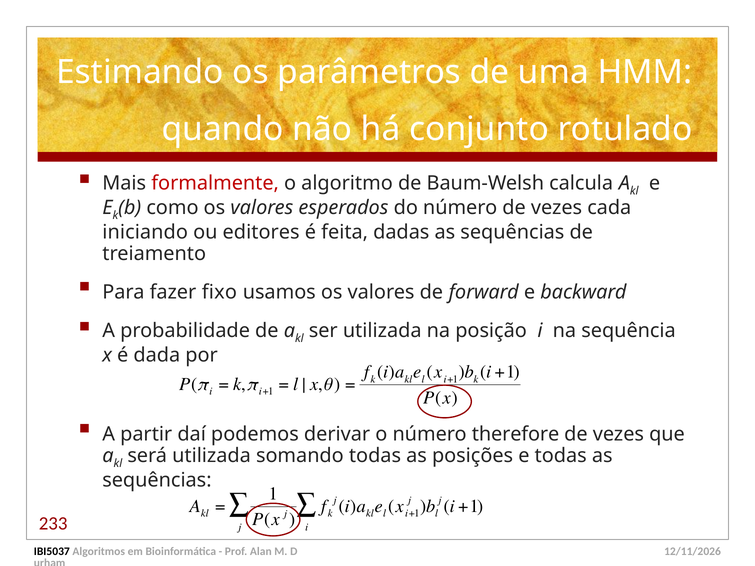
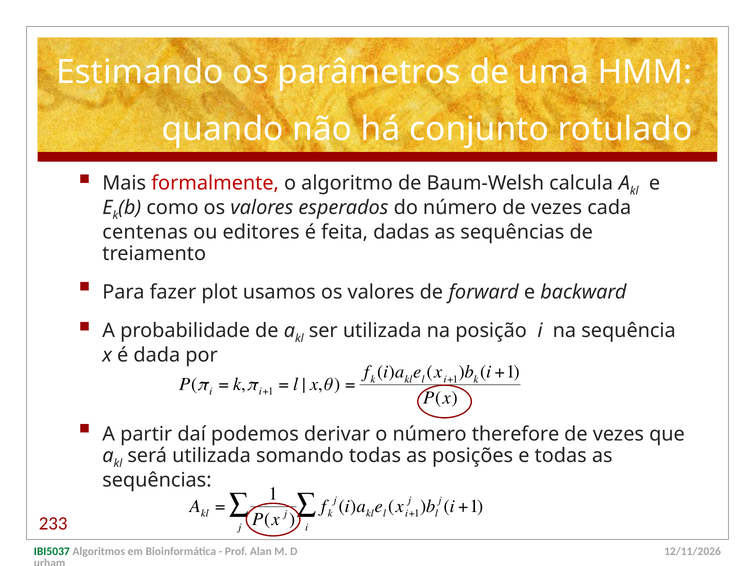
iniciando: iniciando -> centenas
fixo: fixo -> plot
IBI5037 colour: black -> green
